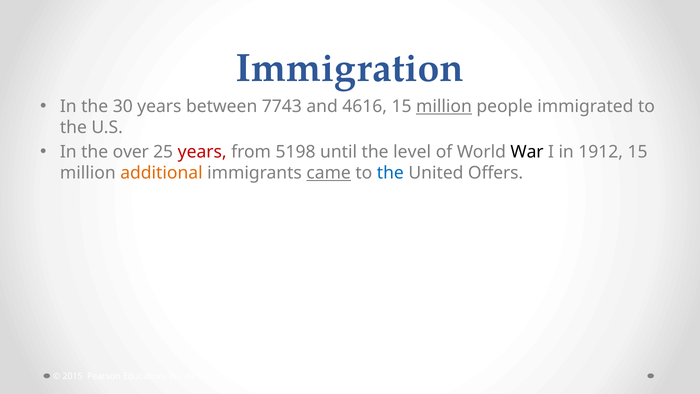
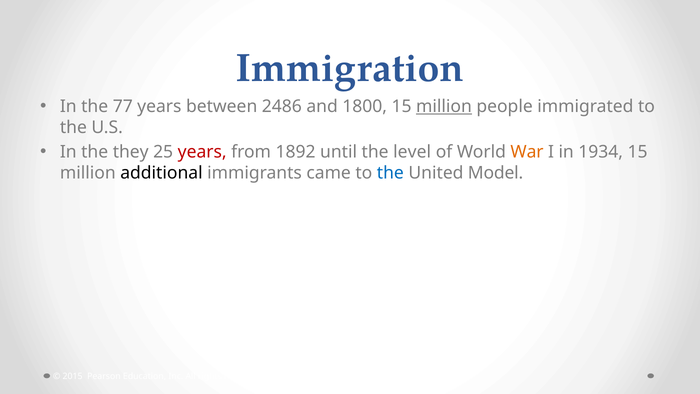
30: 30 -> 77
7743: 7743 -> 2486
4616: 4616 -> 1800
over: over -> they
5198: 5198 -> 1892
War colour: black -> orange
1912: 1912 -> 1934
additional colour: orange -> black
came underline: present -> none
Offers: Offers -> Model
